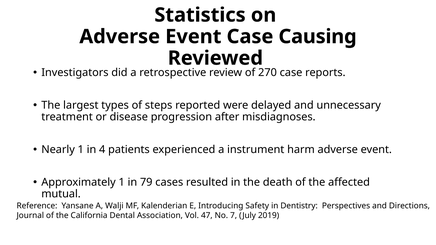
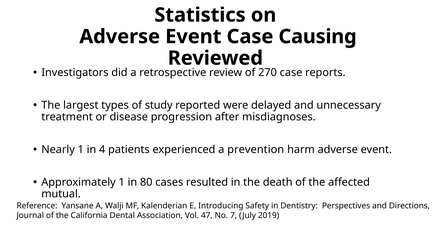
steps: steps -> study
instrument: instrument -> prevention
79: 79 -> 80
